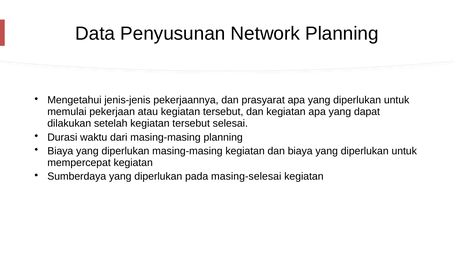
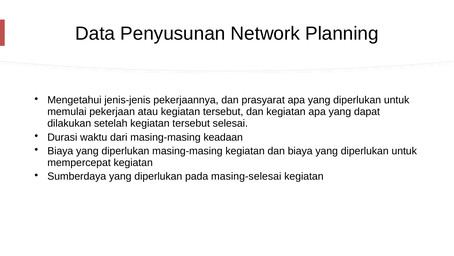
masing-masing planning: planning -> keadaan
